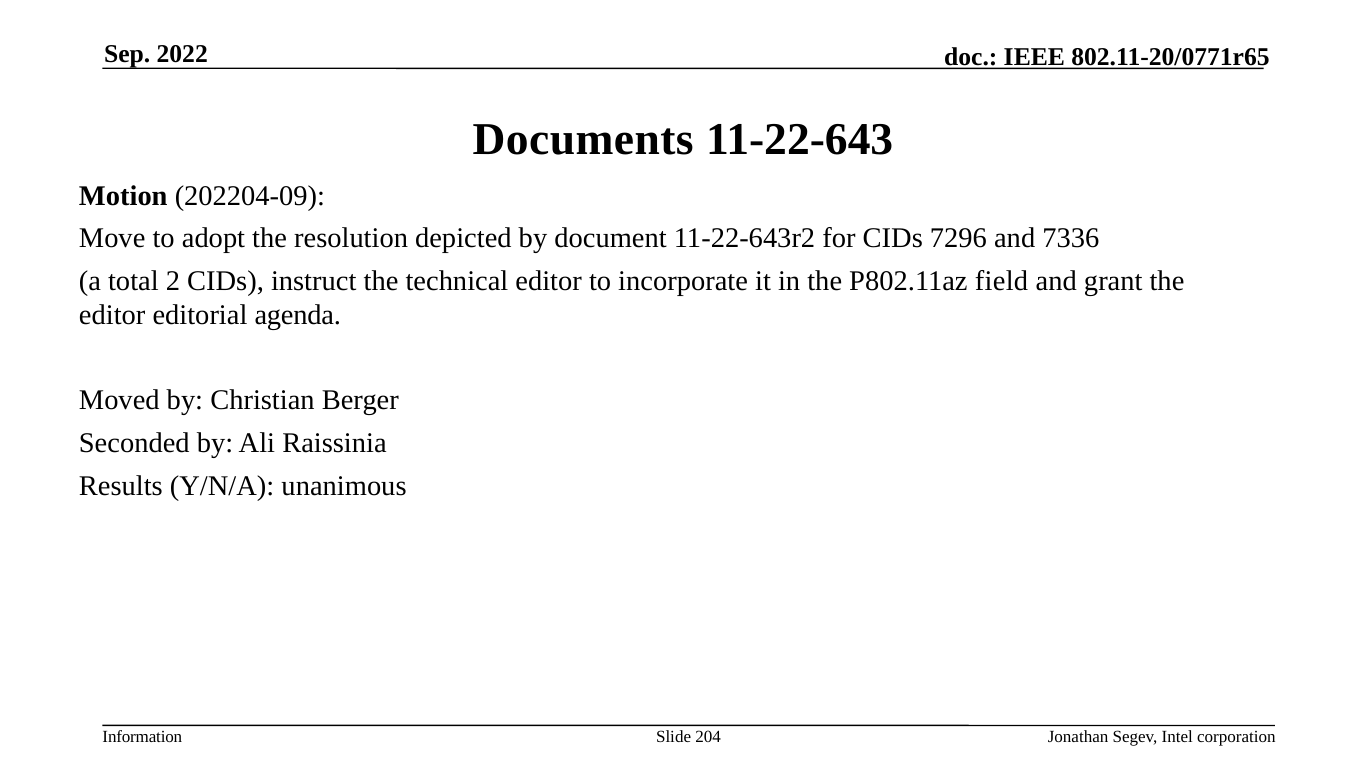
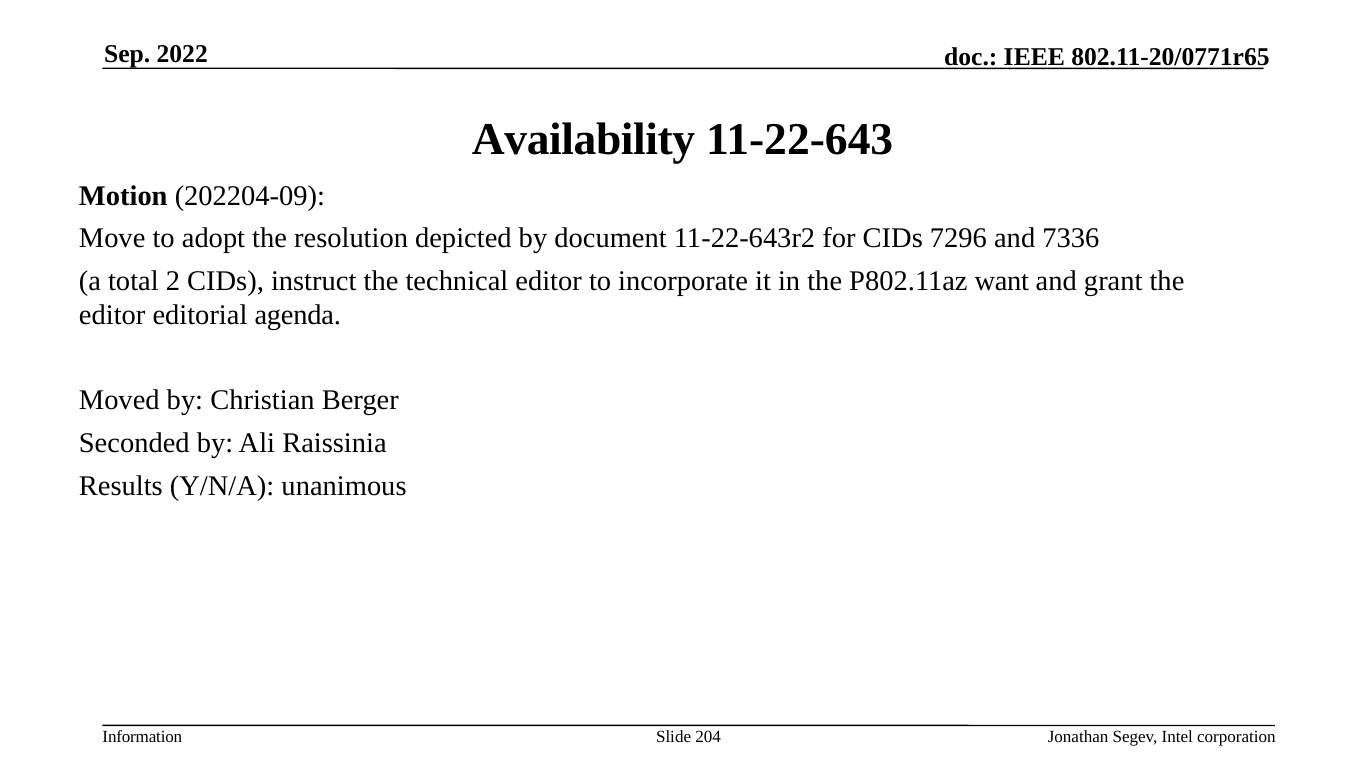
Documents: Documents -> Availability
field: field -> want
